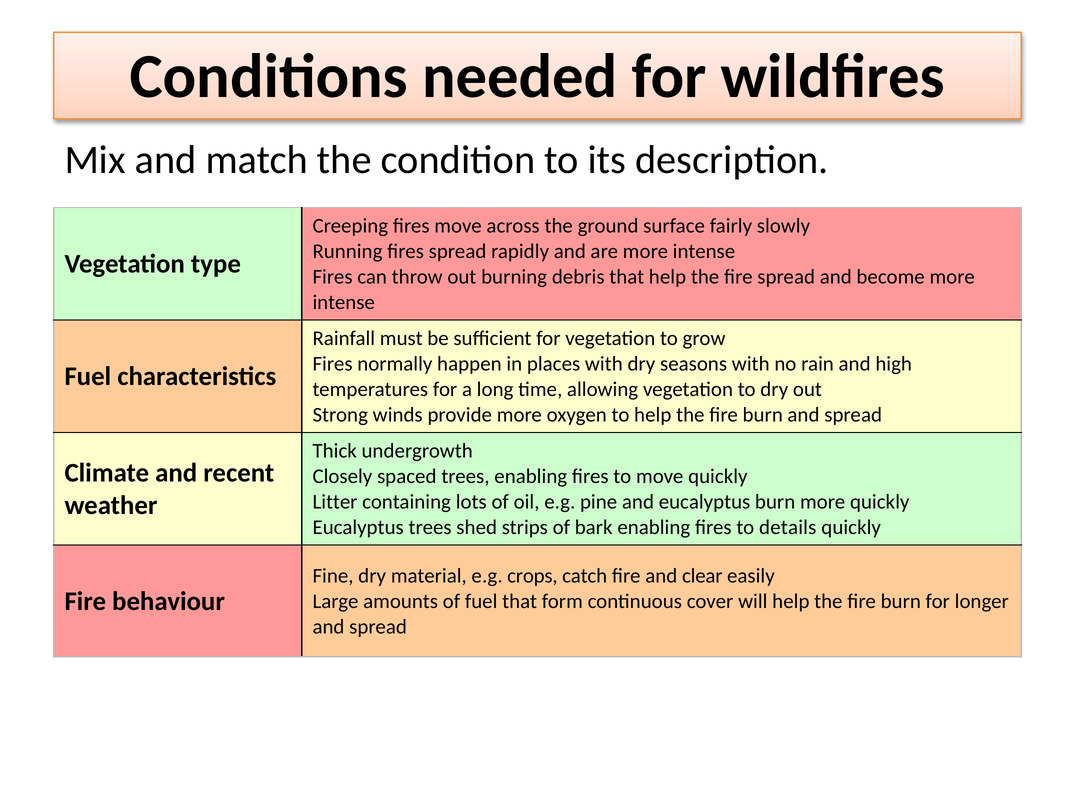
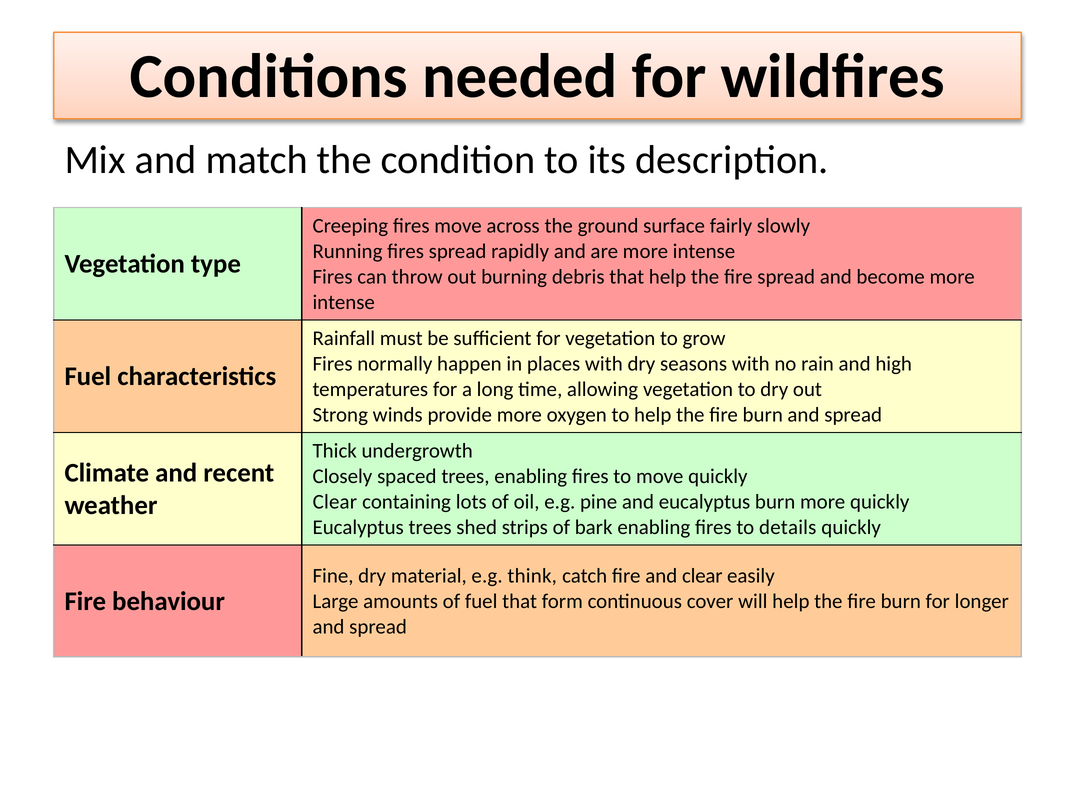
Litter at (335, 502): Litter -> Clear
crops: crops -> think
